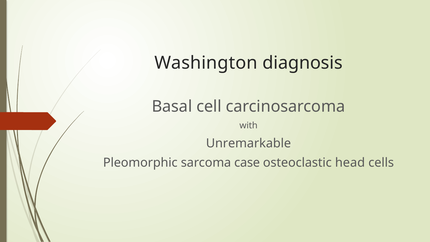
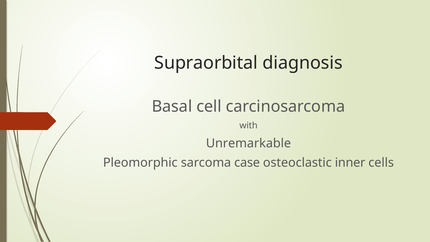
Washington: Washington -> Supraorbital
head: head -> inner
